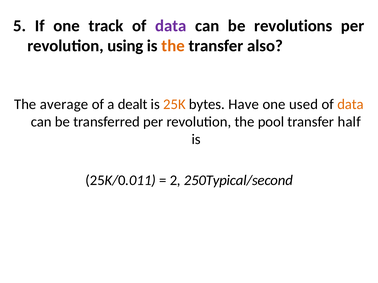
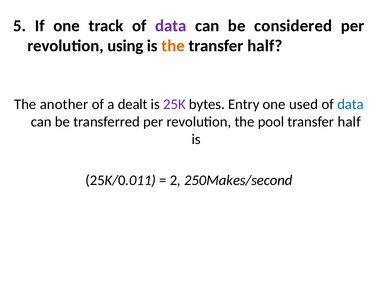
revolutions: revolutions -> considered
also at (265, 46): also -> half
average: average -> another
25K colour: orange -> purple
Have: Have -> Entry
data at (351, 104) colour: orange -> blue
250Typical/second: 250Typical/second -> 250Makes/second
